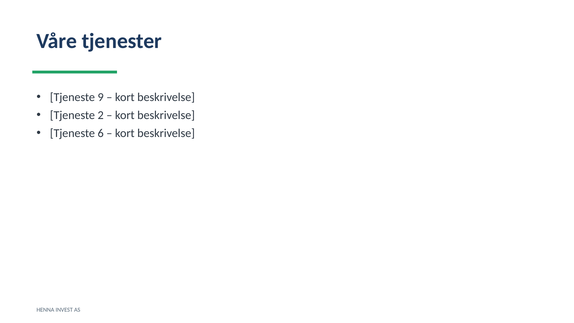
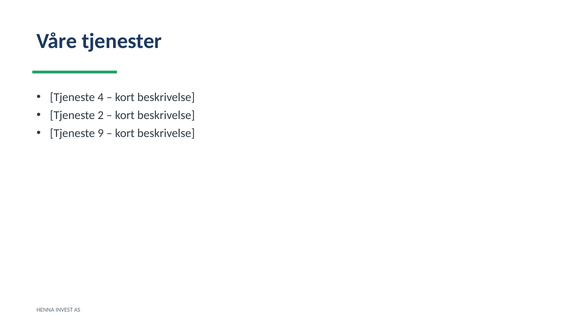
9: 9 -> 4
6: 6 -> 9
